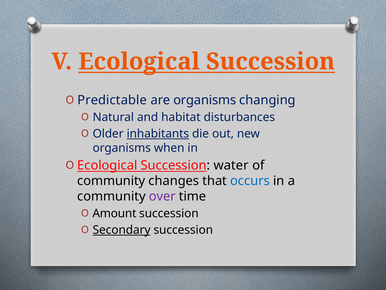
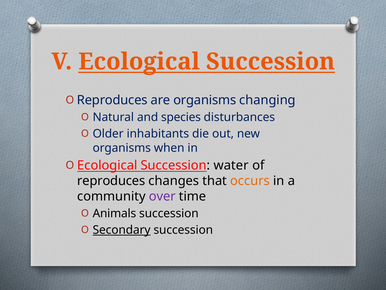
Predictable at (112, 100): Predictable -> Reproduces
habitat: habitat -> species
inhabitants underline: present -> none
community at (111, 181): community -> reproduces
occurs colour: blue -> orange
Amount: Amount -> Animals
